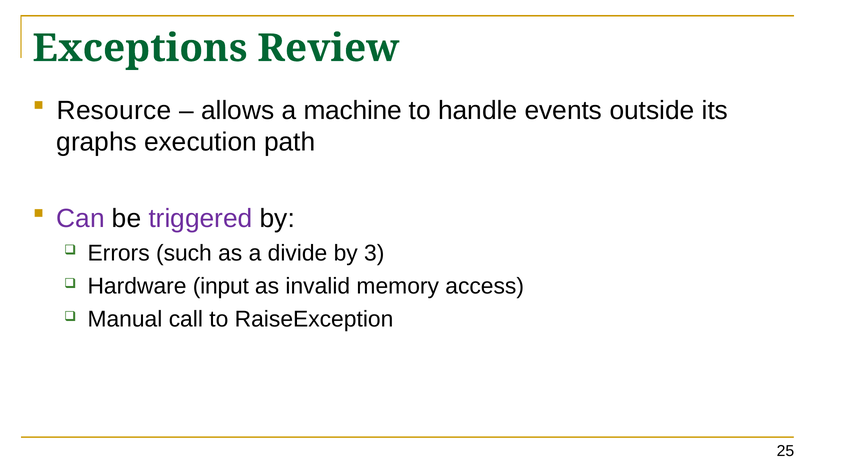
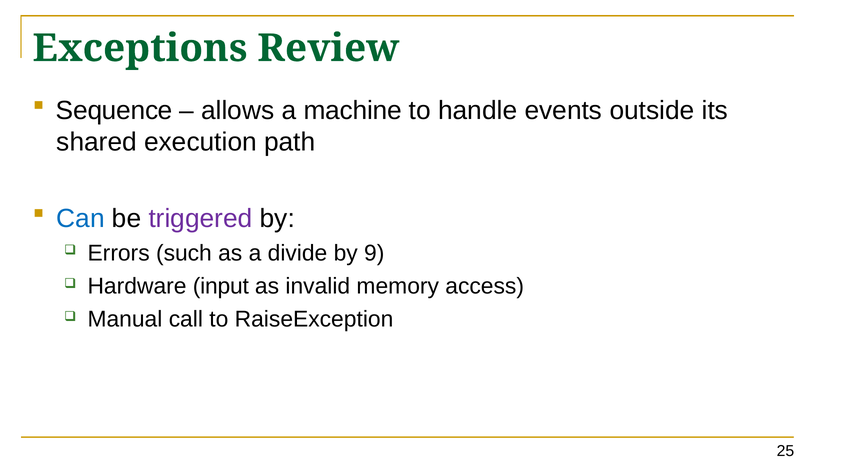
Resource: Resource -> Sequence
graphs: graphs -> shared
Can colour: purple -> blue
3: 3 -> 9
